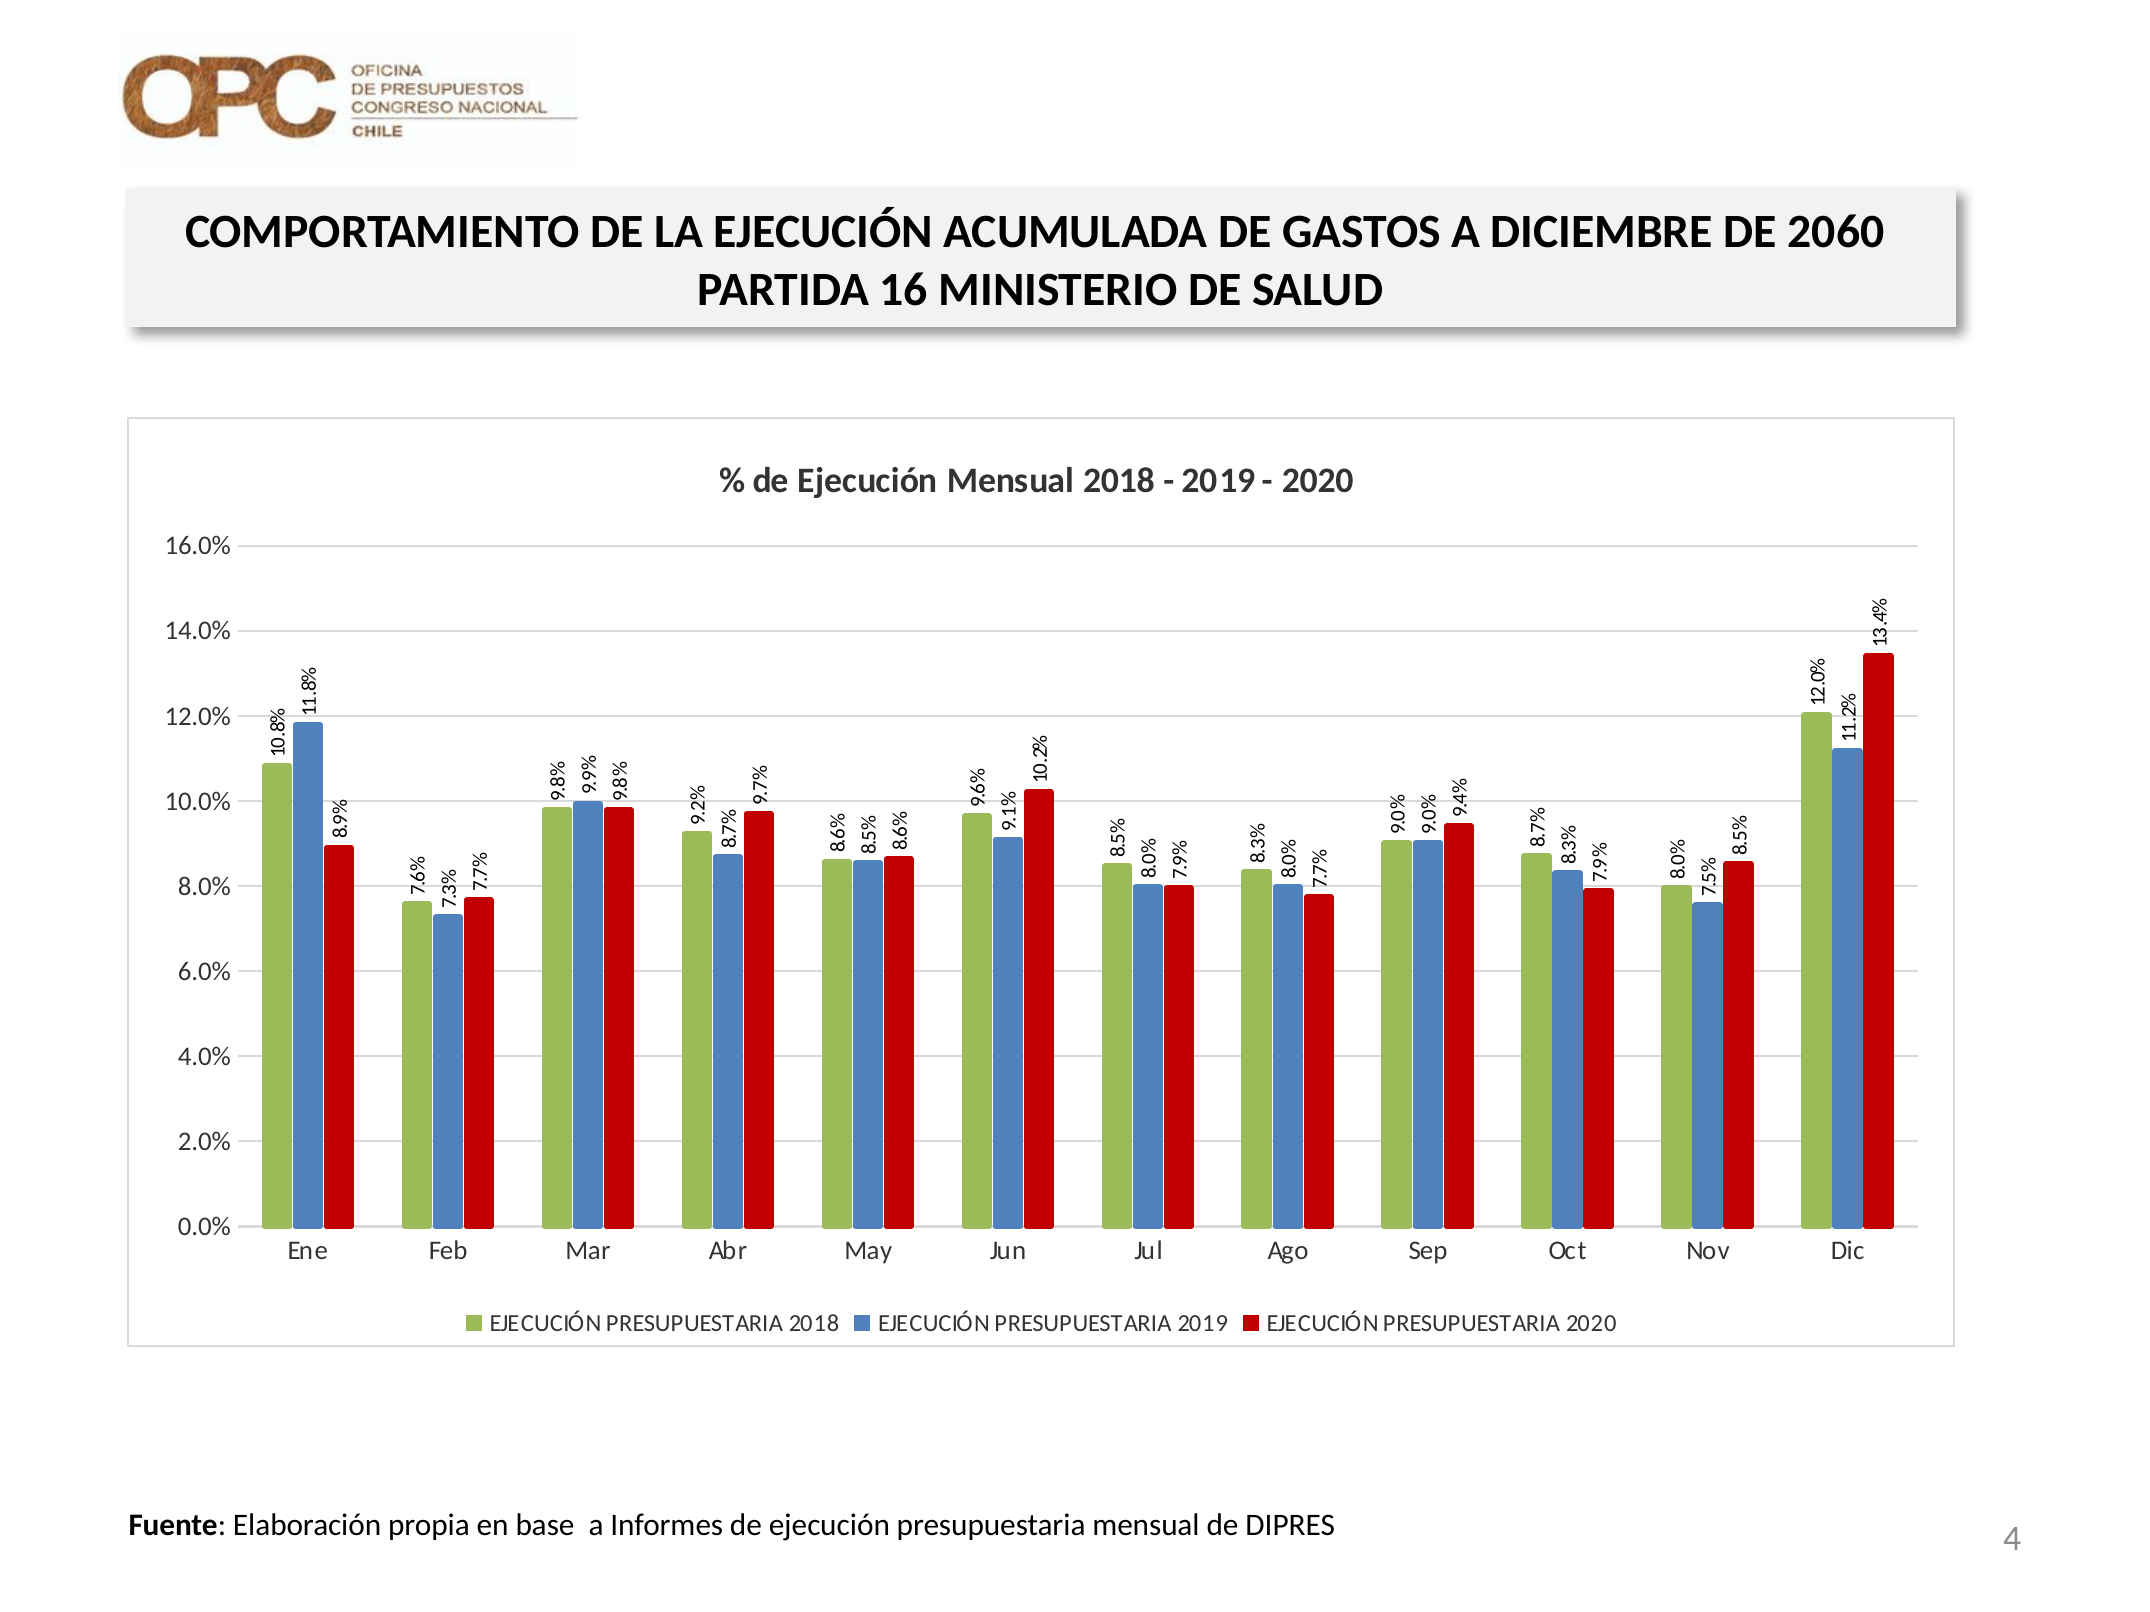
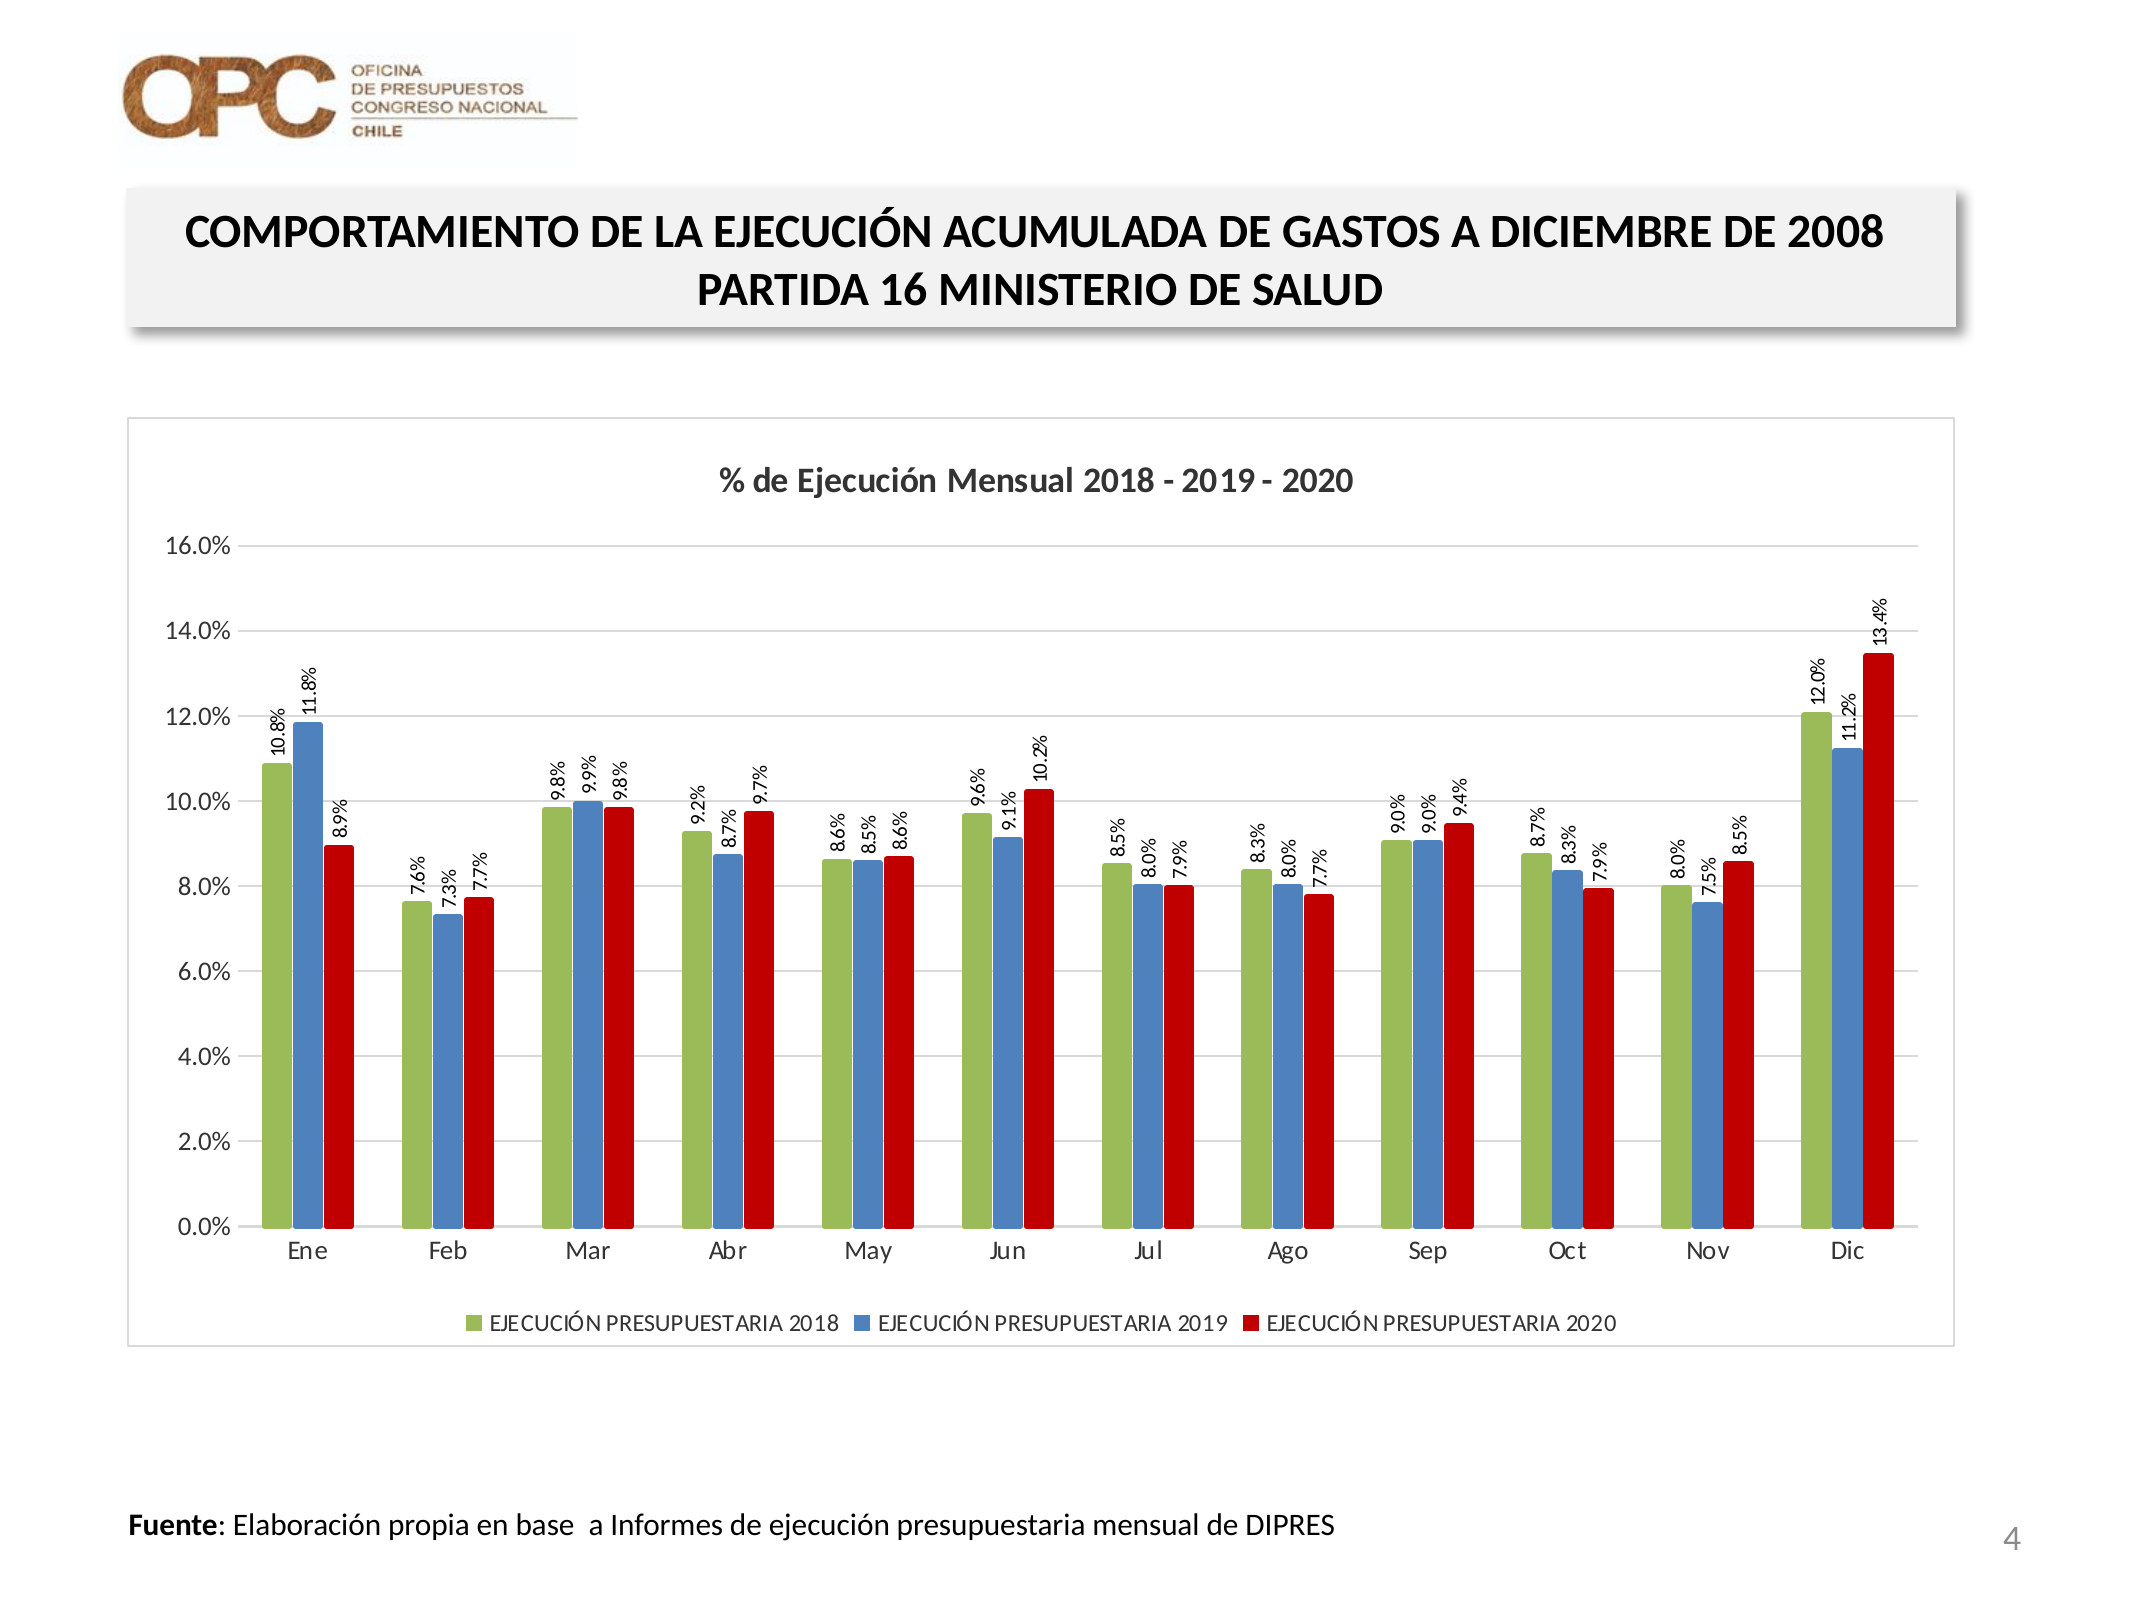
2060: 2060 -> 2008
